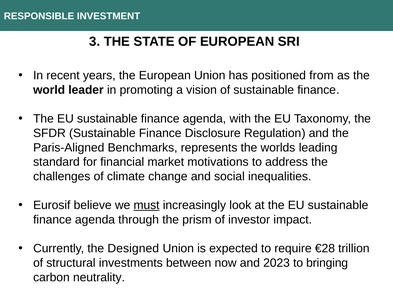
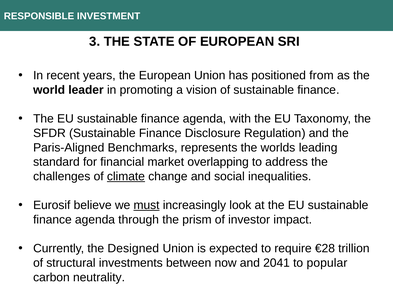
motivations: motivations -> overlapping
climate underline: none -> present
2023: 2023 -> 2041
bringing: bringing -> popular
